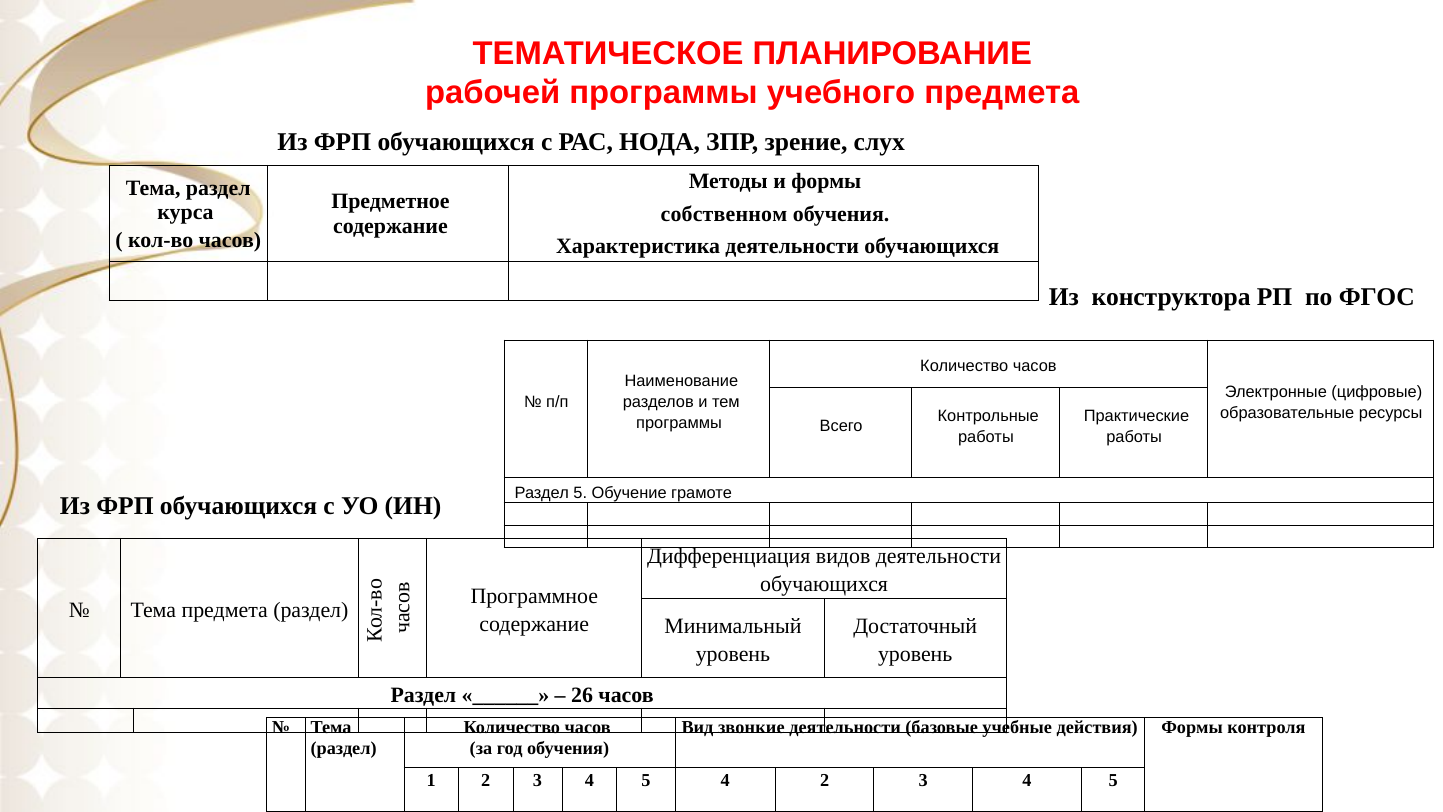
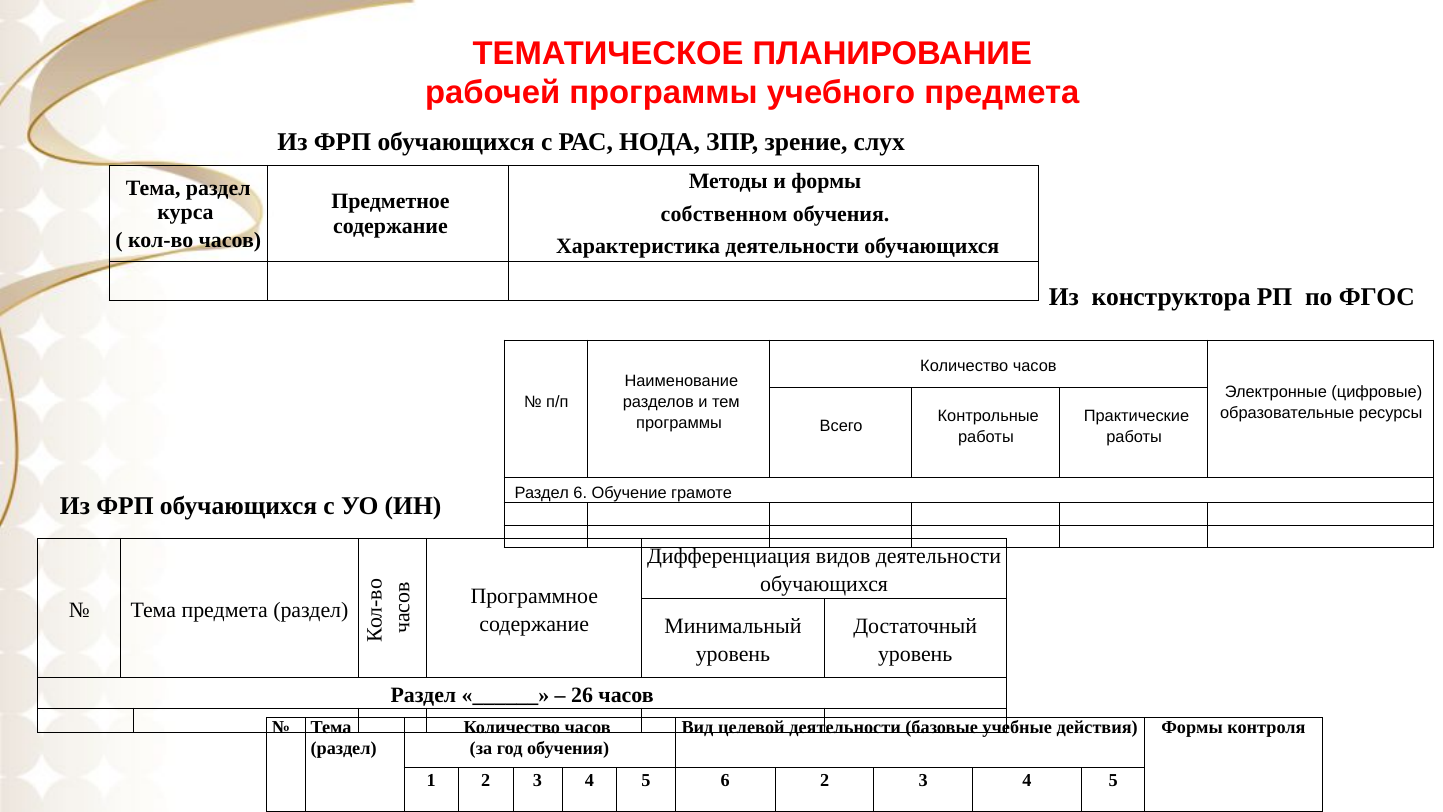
Раздел 5: 5 -> 6
звонкие: звонкие -> целевой
5 4: 4 -> 6
